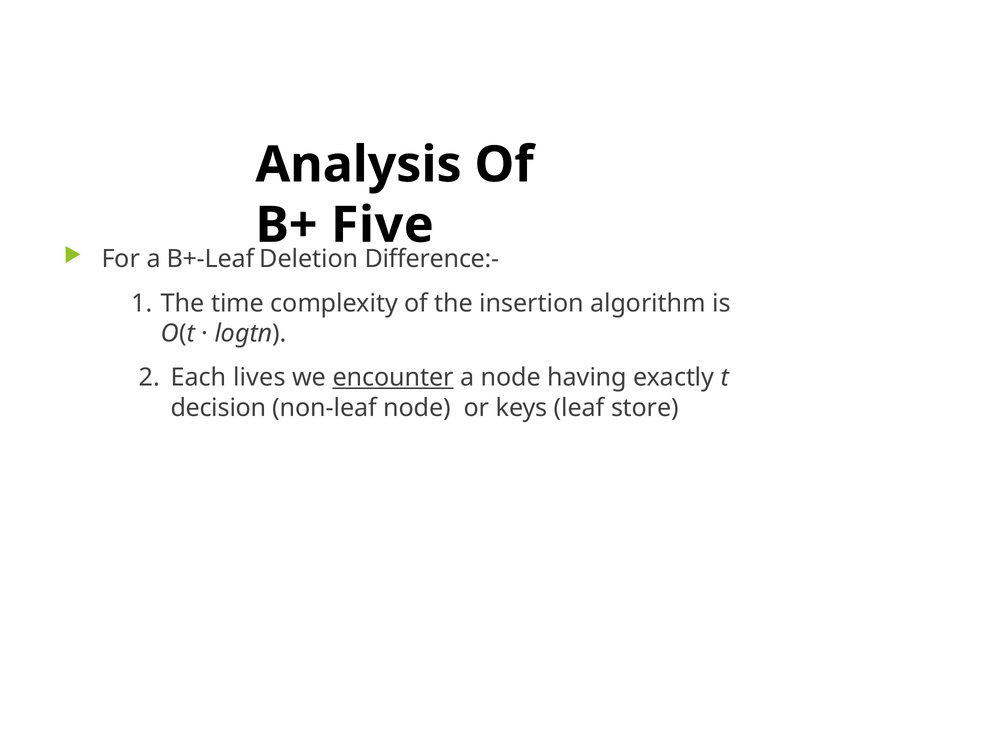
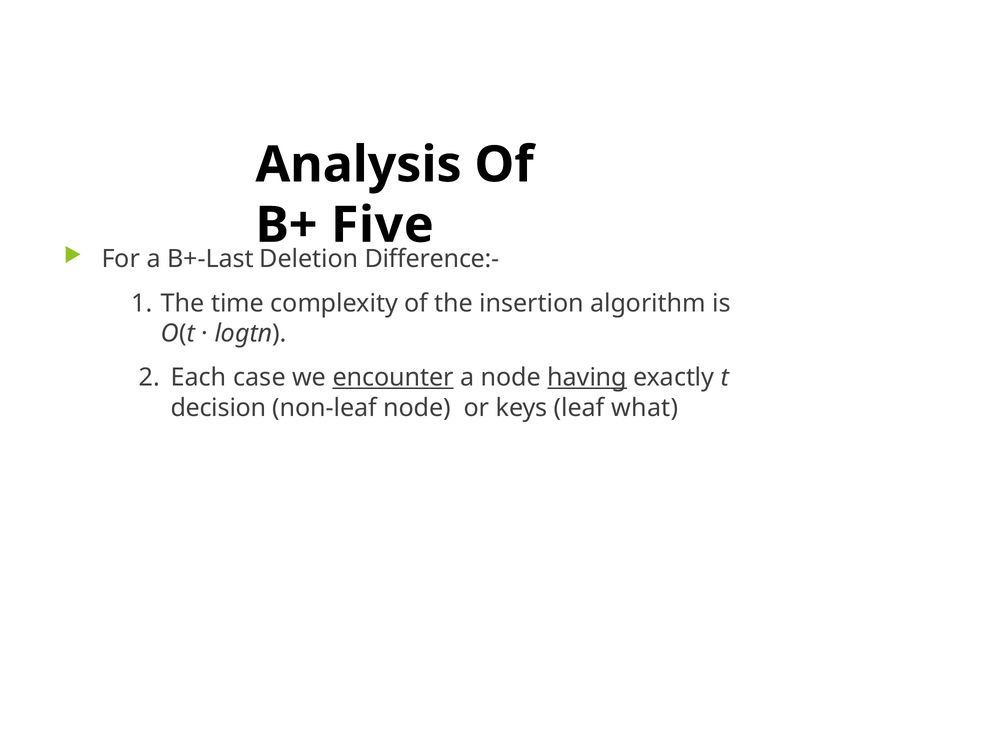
B+-Leaf: B+-Leaf -> B+-Last
lives: lives -> case
having underline: none -> present
store: store -> what
